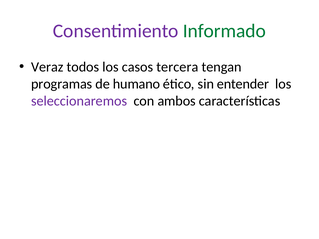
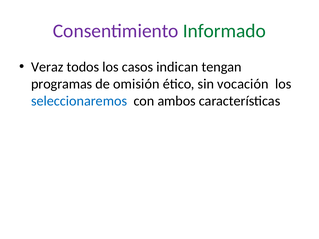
tercera: tercera -> indican
humano: humano -> omisión
entender: entender -> vocación
seleccionaremos colour: purple -> blue
